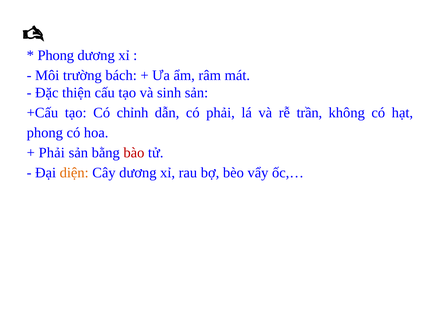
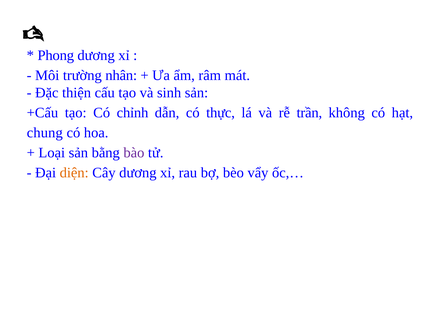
bách: bách -> nhân
có phải: phải -> thực
phong at (45, 133): phong -> chung
Phải at (52, 153): Phải -> Loại
bào colour: red -> purple
